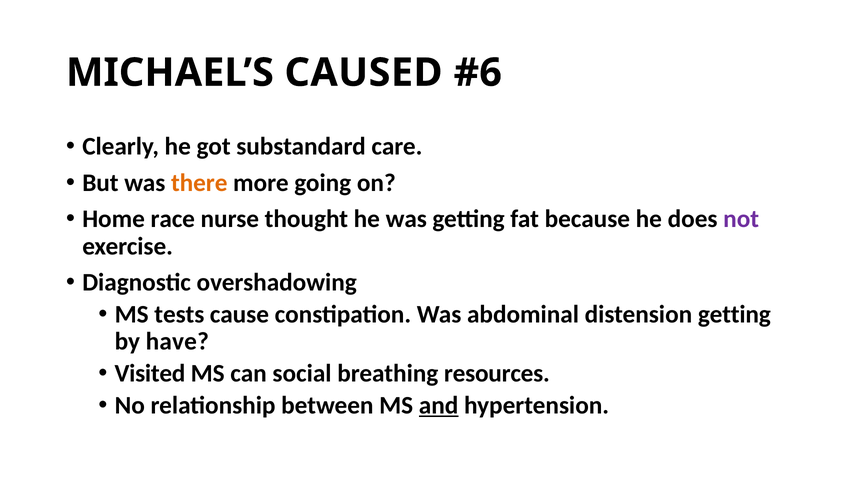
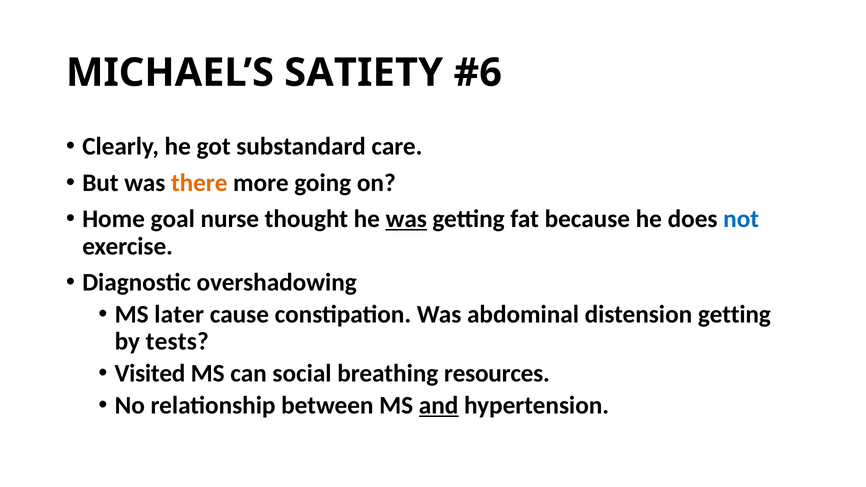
CAUSED: CAUSED -> SATIETY
race: race -> goal
was at (406, 219) underline: none -> present
not colour: purple -> blue
tests: tests -> later
have: have -> tests
